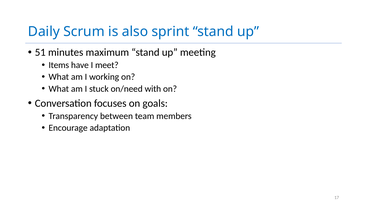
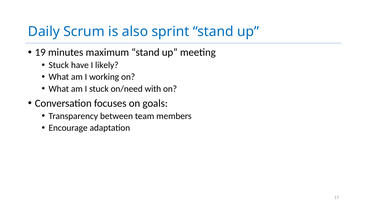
51: 51 -> 19
Items at (59, 65): Items -> Stuck
meet: meet -> likely
